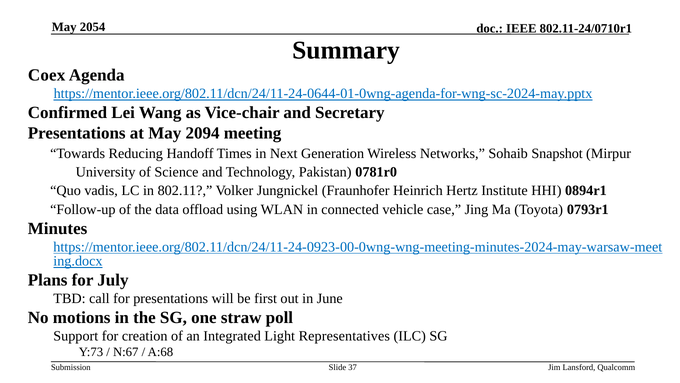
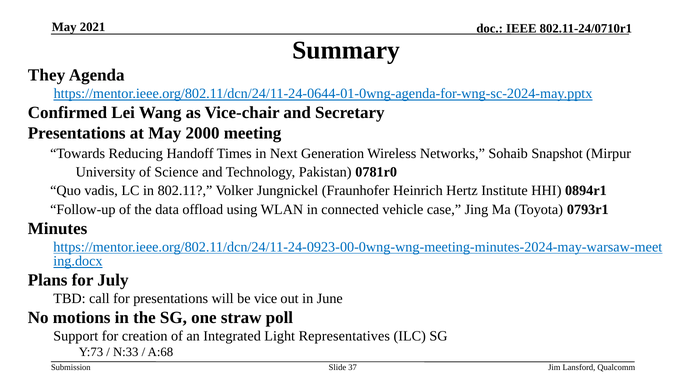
2054: 2054 -> 2021
Coex: Coex -> They
2094: 2094 -> 2000
first: first -> vice
N:67: N:67 -> N:33
